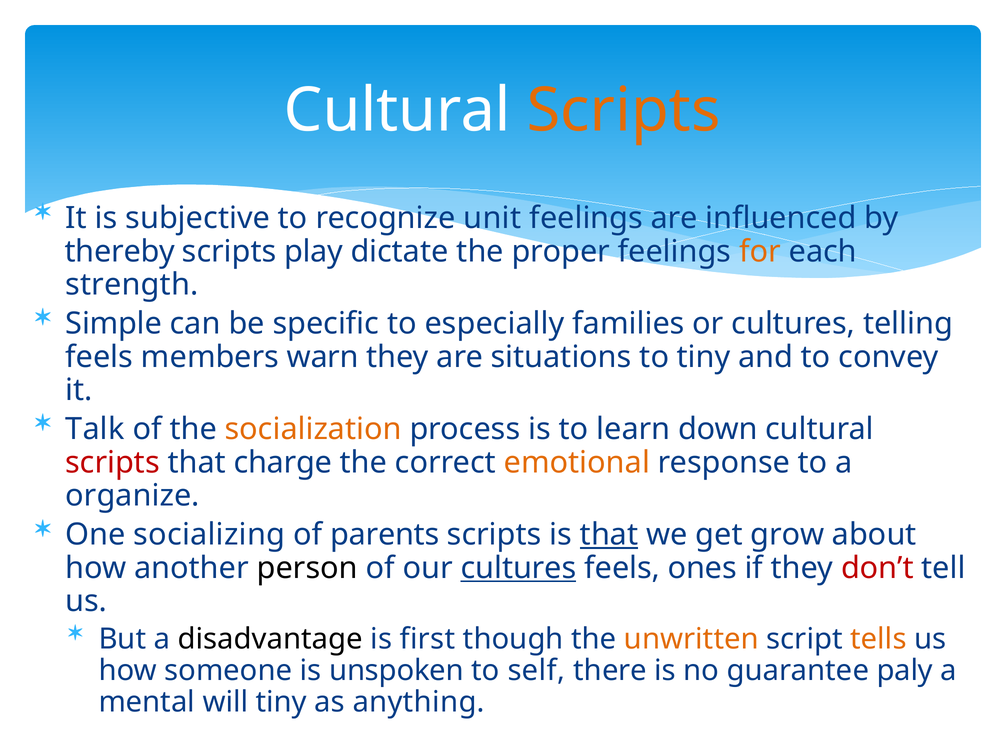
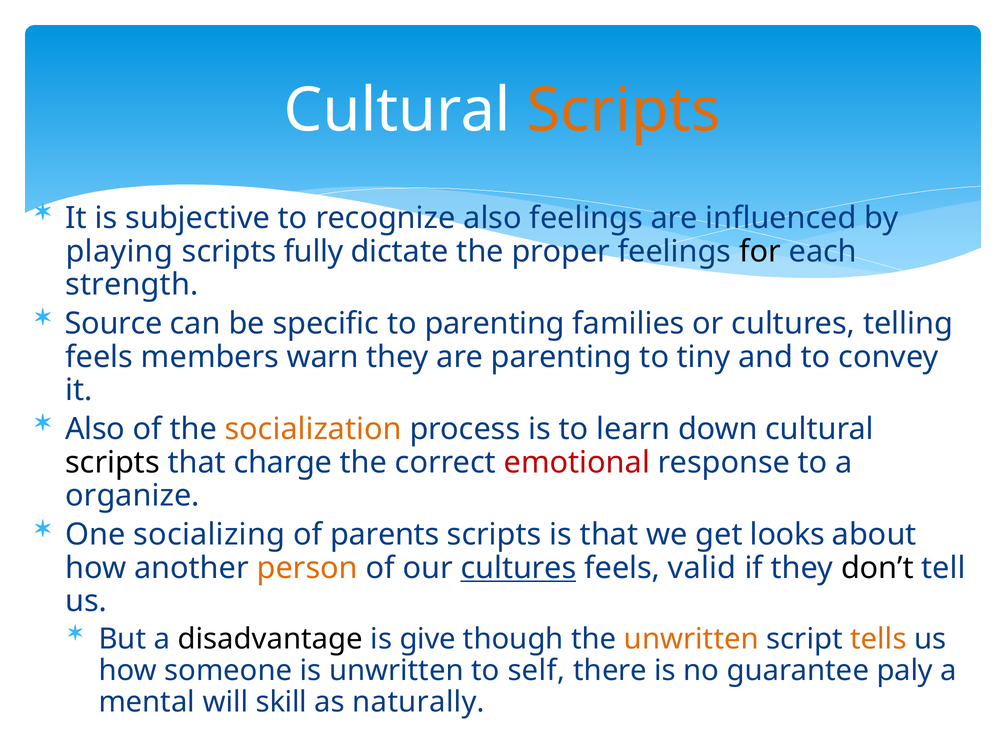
recognize unit: unit -> also
thereby: thereby -> playing
play: play -> fully
for colour: orange -> black
Simple: Simple -> Source
to especially: especially -> parenting
are situations: situations -> parenting
Talk at (95, 429): Talk -> Also
scripts at (113, 462) colour: red -> black
emotional colour: orange -> red
that at (609, 535) underline: present -> none
grow: grow -> looks
person colour: black -> orange
ones: ones -> valid
don’t colour: red -> black
first: first -> give
is unspoken: unspoken -> unwritten
will tiny: tiny -> skill
anything: anything -> naturally
